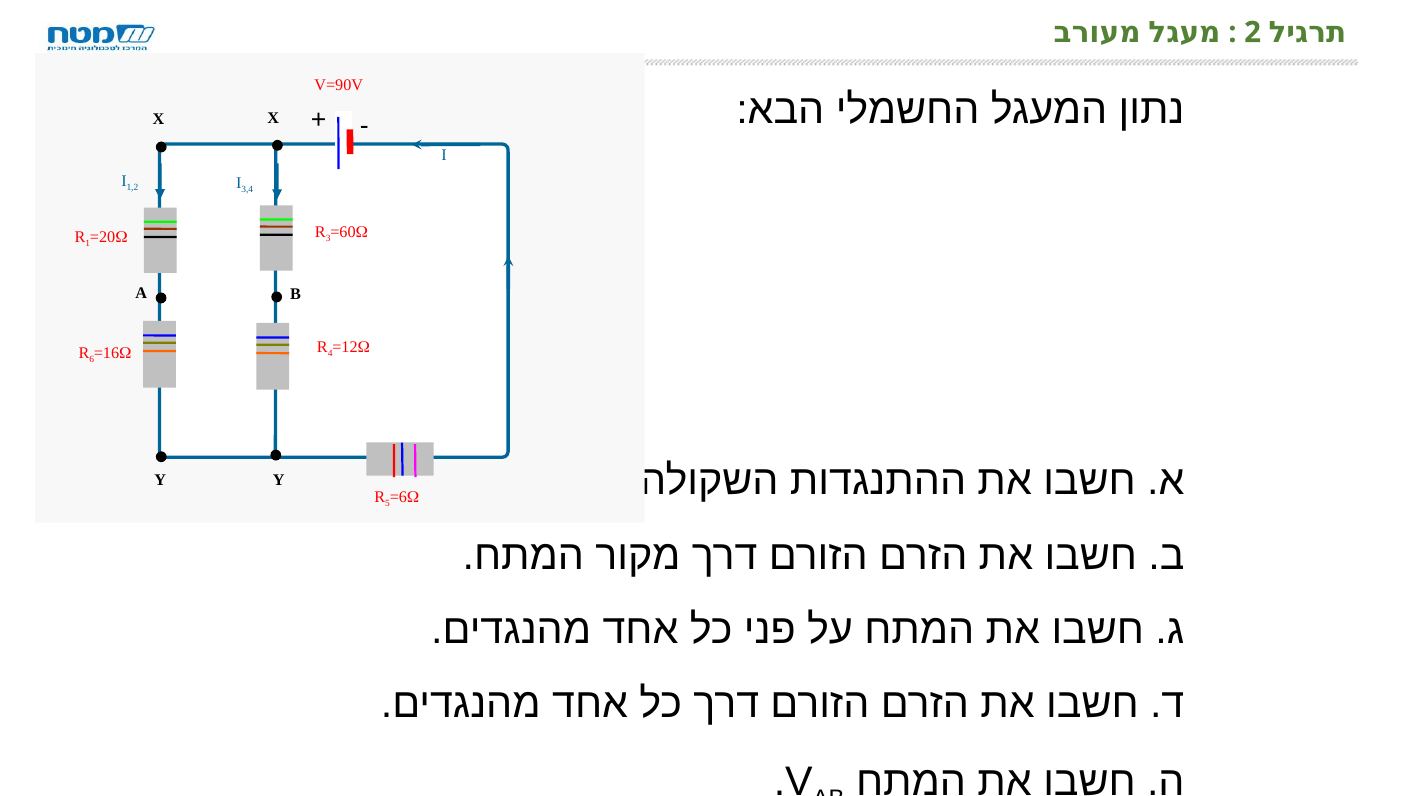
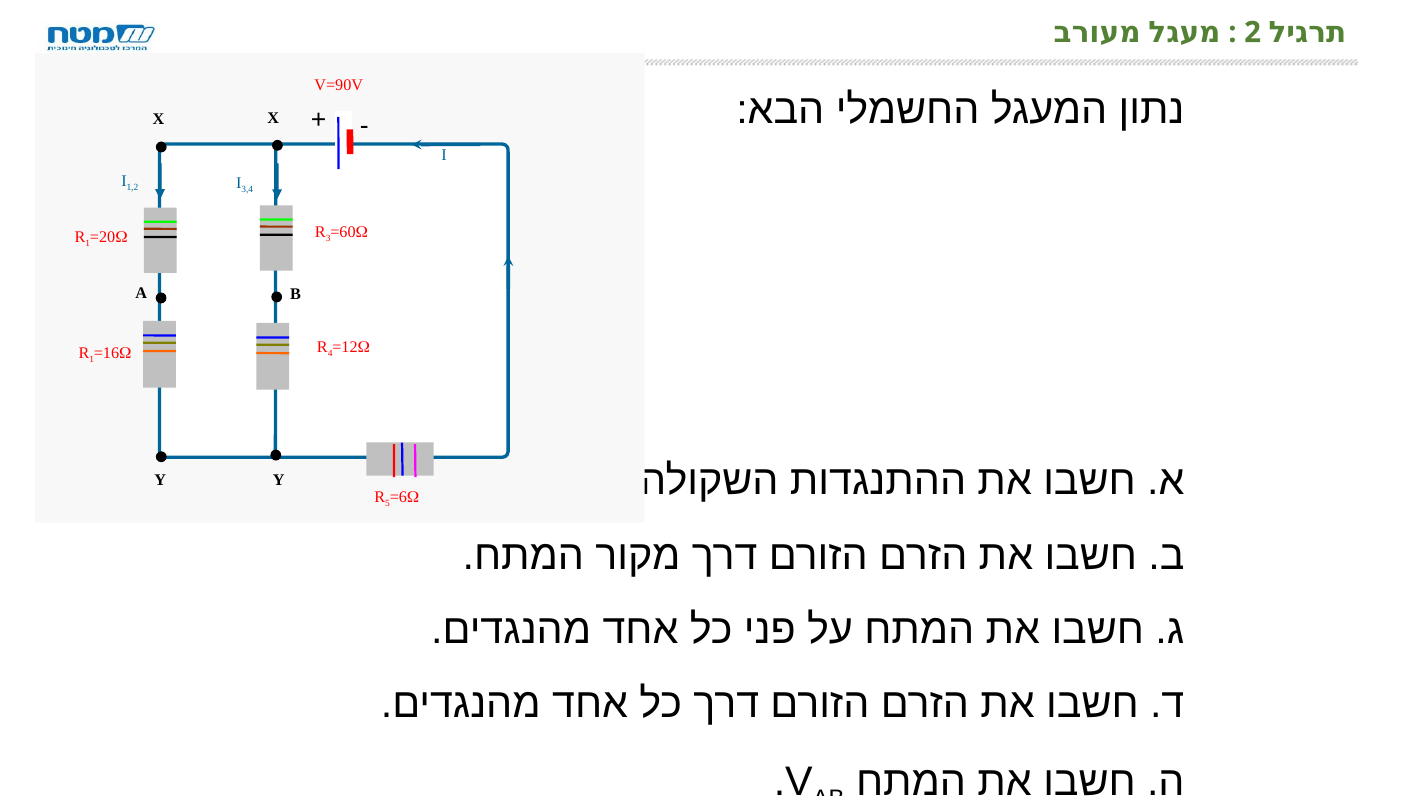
6 at (92, 359): 6 -> 1
